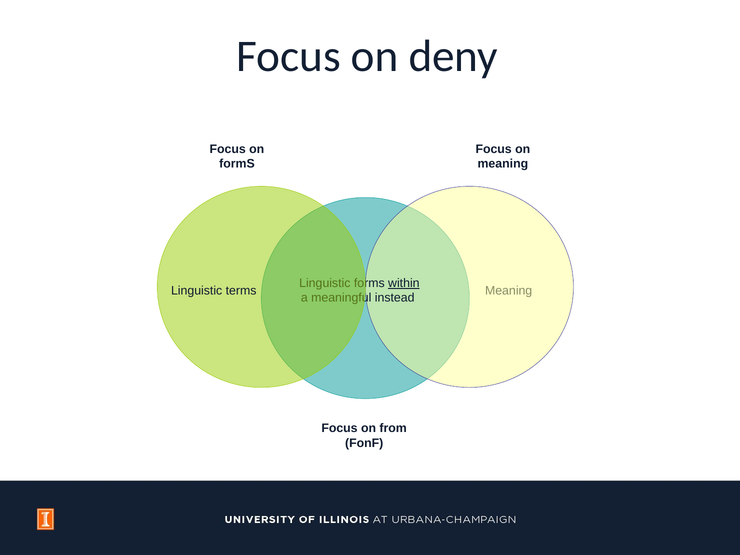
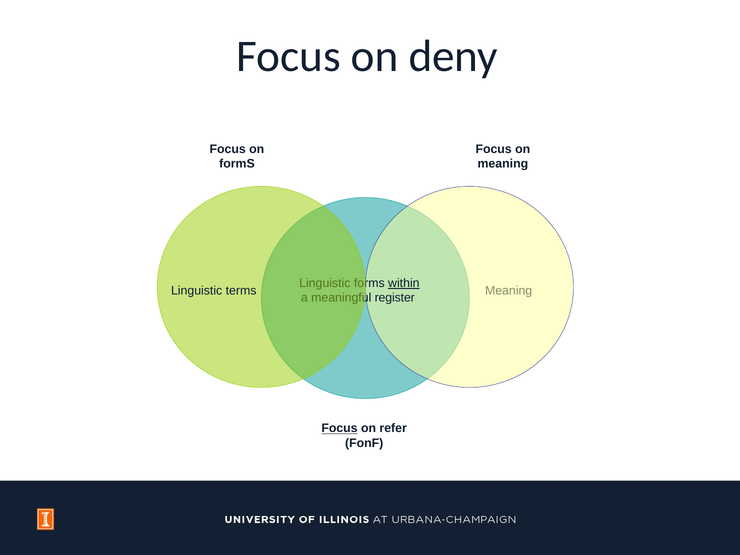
instead: instead -> register
Focus at (339, 428) underline: none -> present
from: from -> refer
